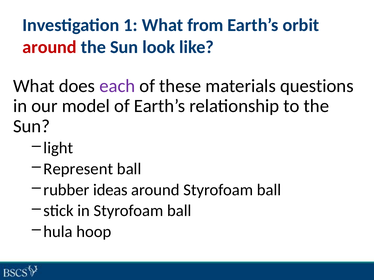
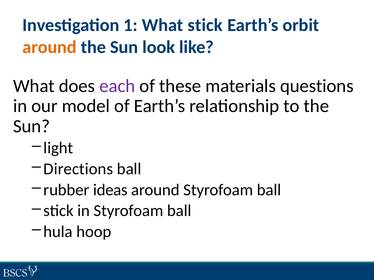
What from: from -> stick
around at (50, 47) colour: red -> orange
Represent: Represent -> Directions
